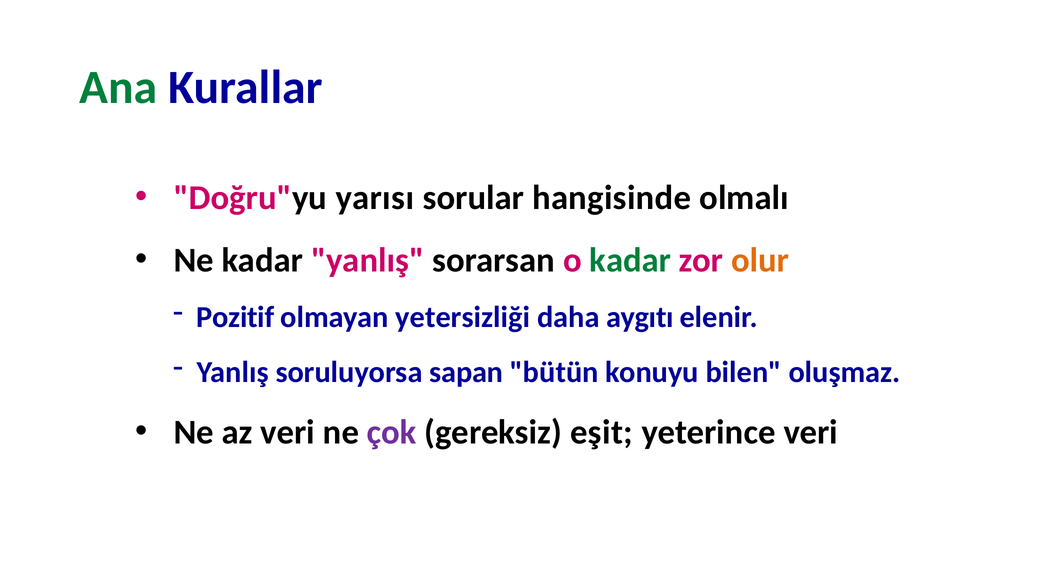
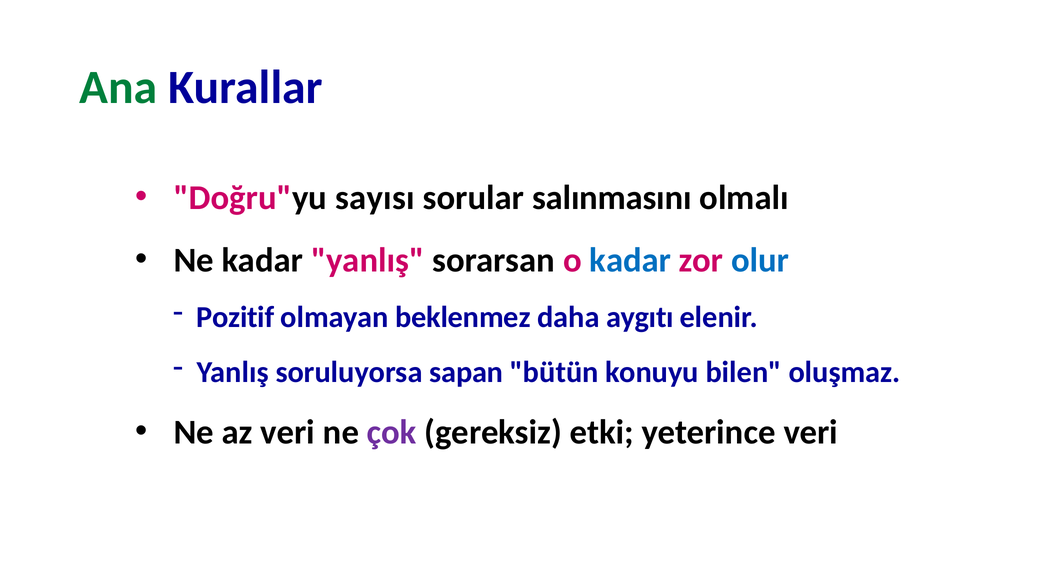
yarısı: yarısı -> sayısı
hangisinde: hangisinde -> salınmasını
kadar at (630, 260) colour: green -> blue
olur colour: orange -> blue
yetersizliği: yetersizliği -> beklenmez
eşit: eşit -> etki
